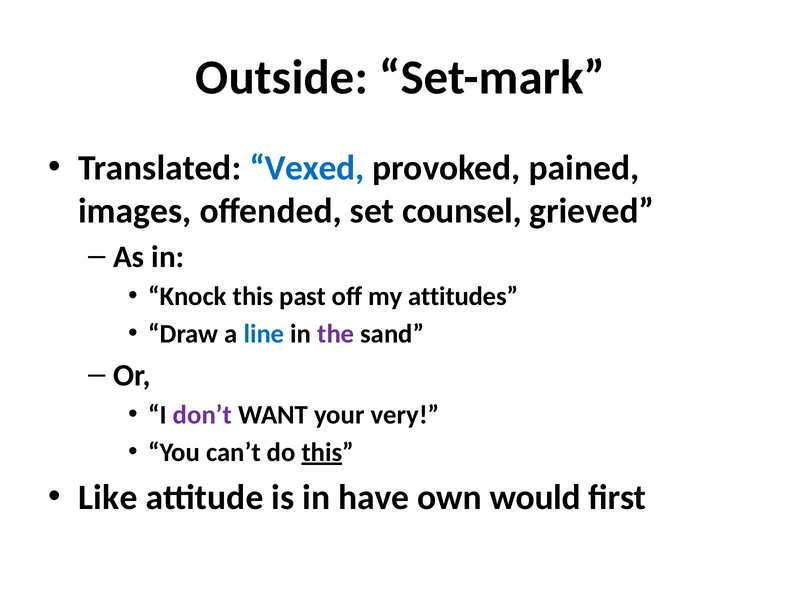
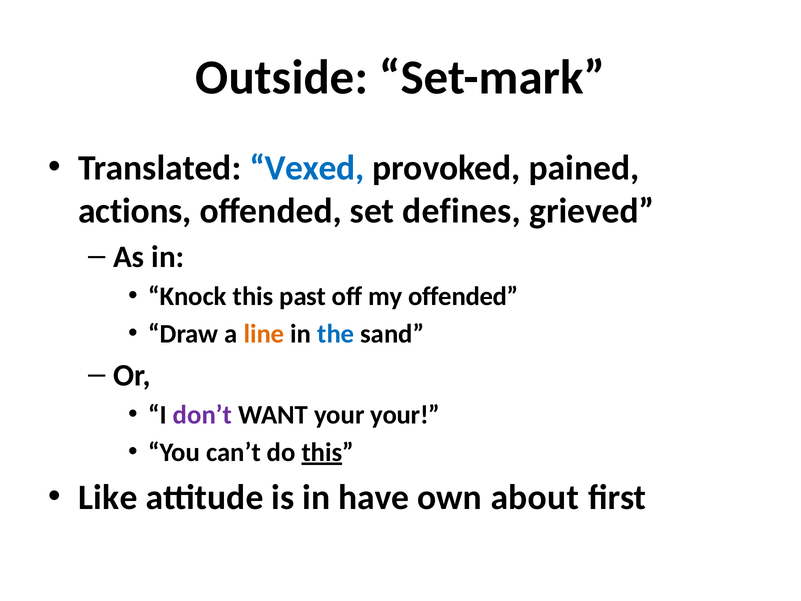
images: images -> actions
counsel: counsel -> defines
my attitudes: attitudes -> offended
line colour: blue -> orange
the colour: purple -> blue
your very: very -> your
would: would -> about
